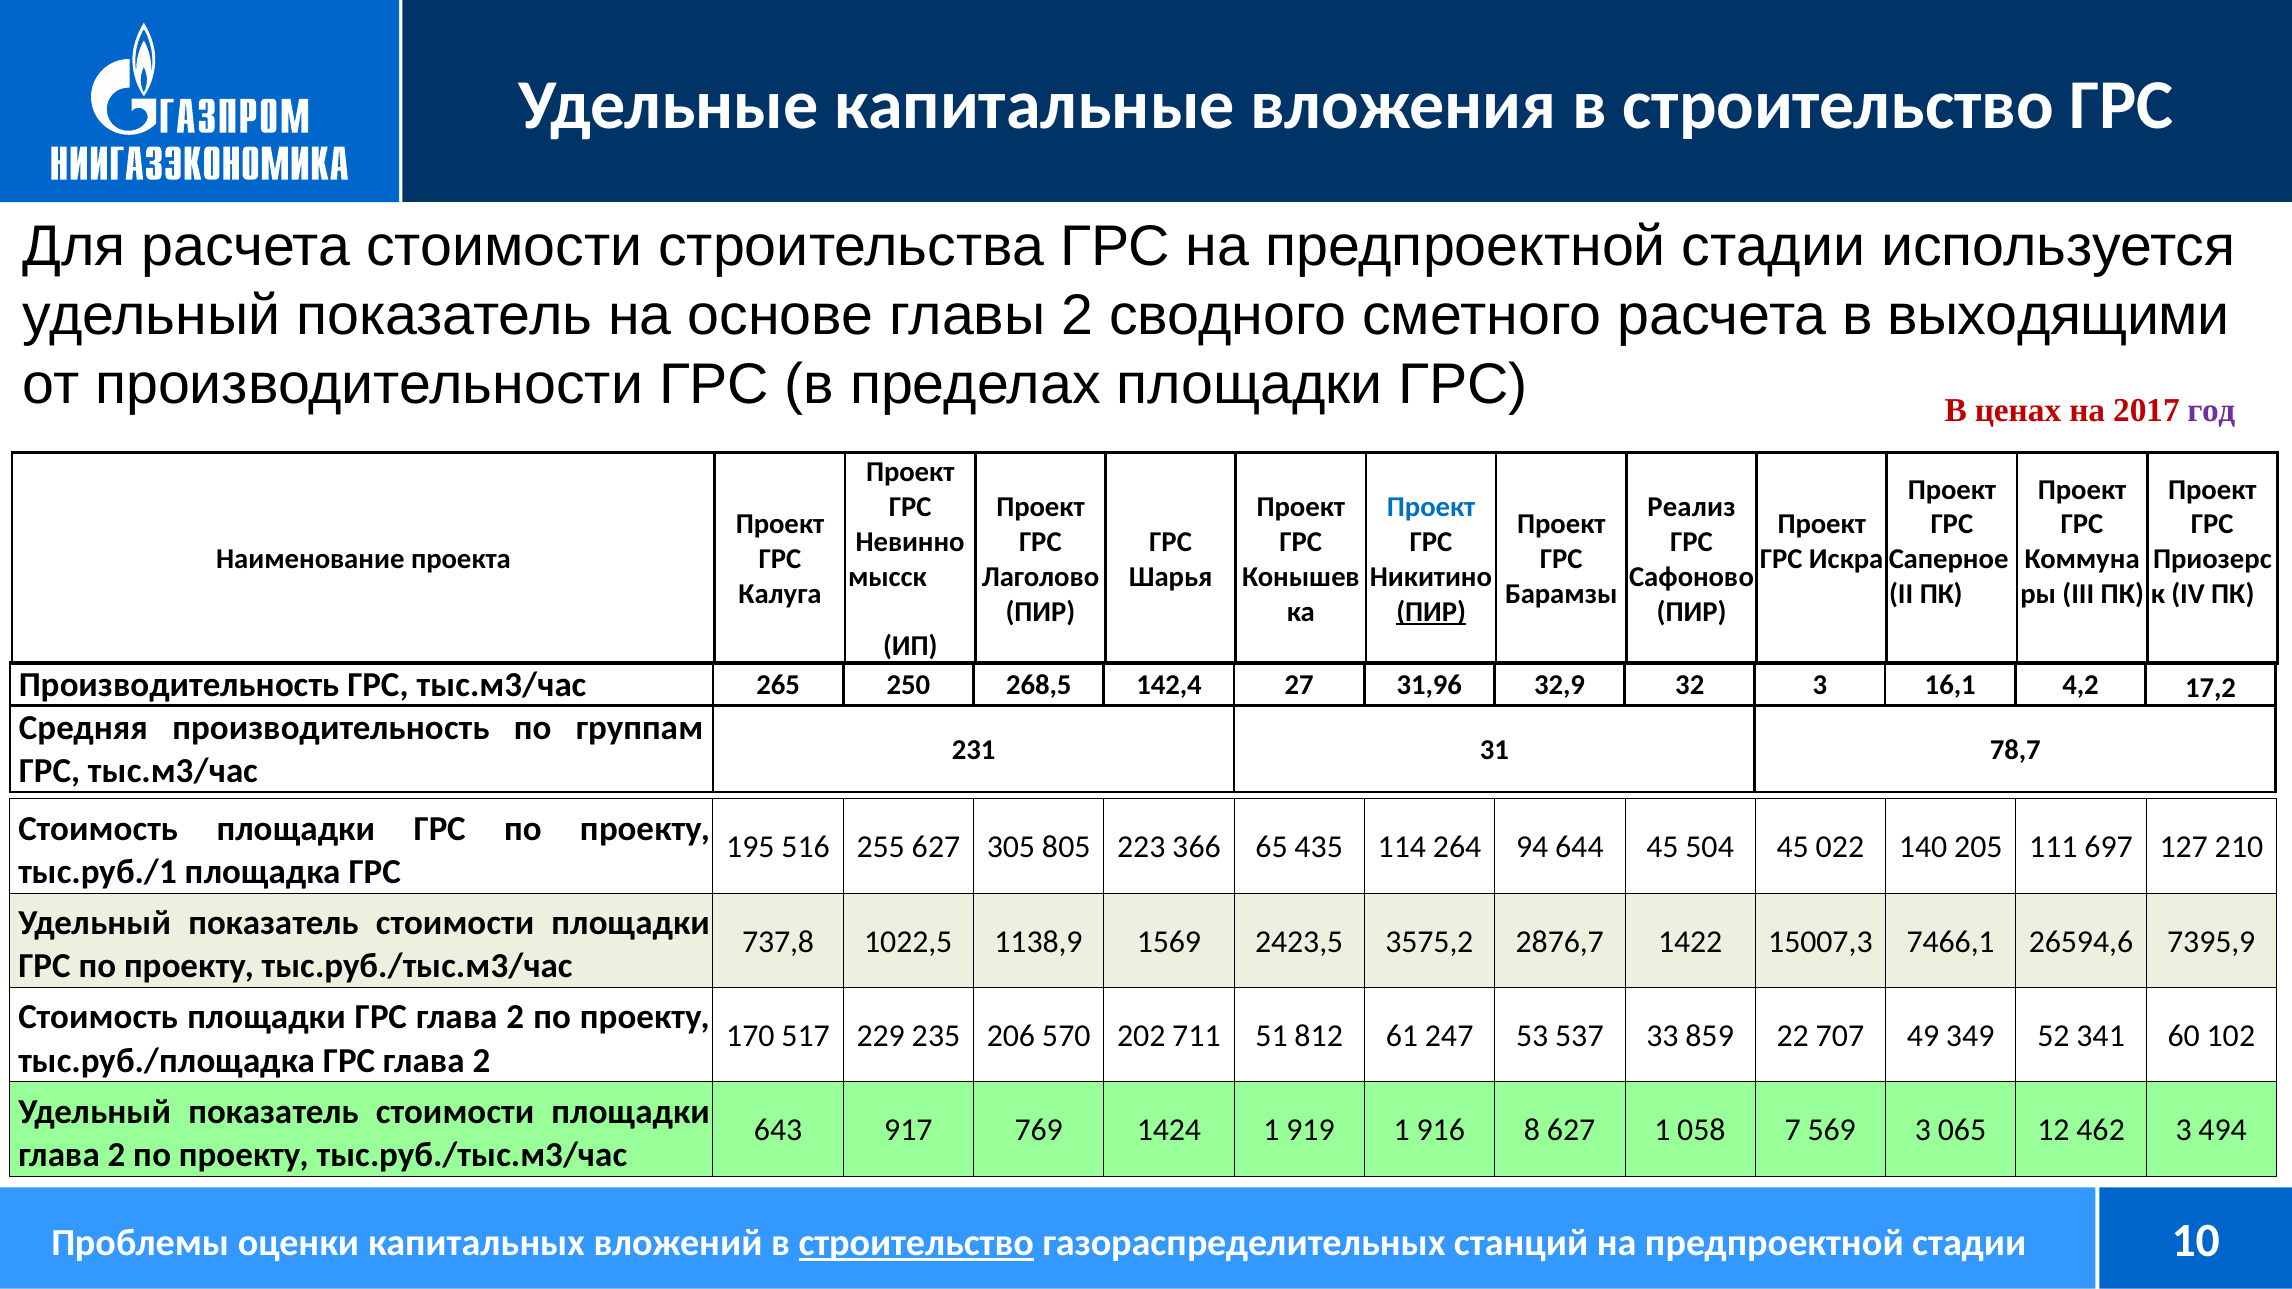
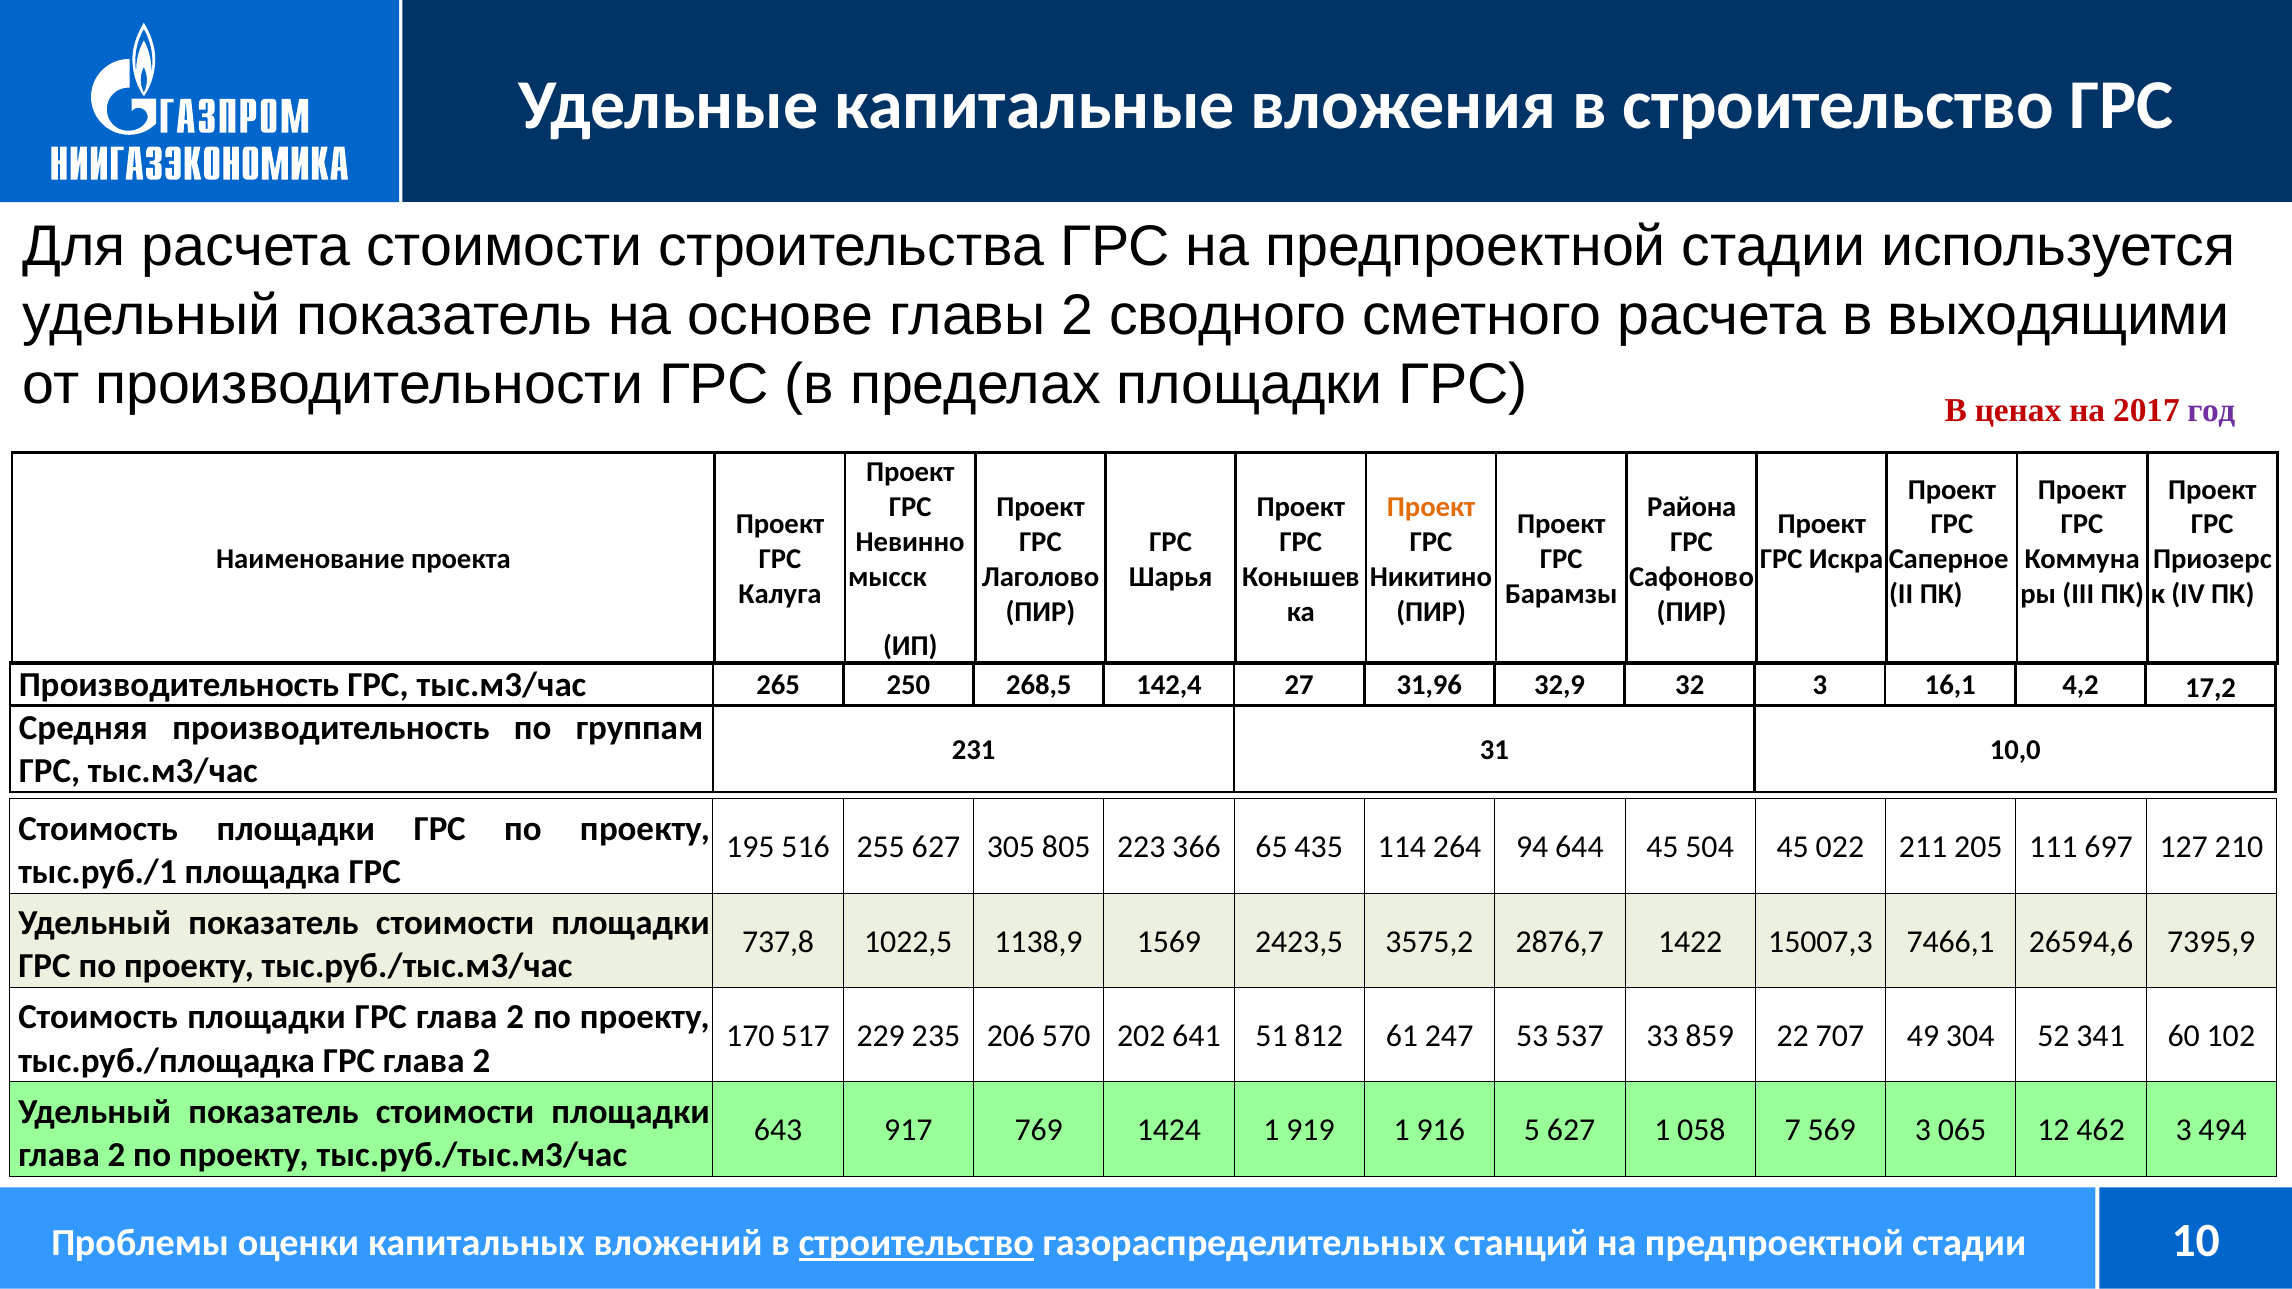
Проект at (1431, 507) colour: blue -> orange
Реализ: Реализ -> Района
ПИР at (1431, 612) underline: present -> none
78,7: 78,7 -> 10,0
140: 140 -> 211
711: 711 -> 641
349: 349 -> 304
8: 8 -> 5
